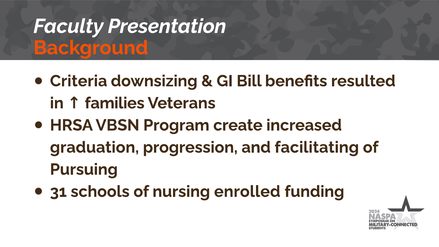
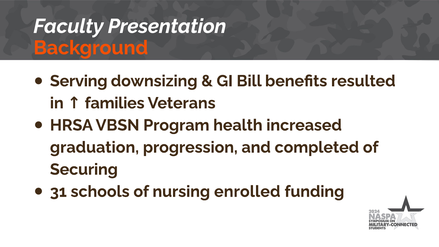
Criteria: Criteria -> Serving
create: create -> health
facilitating: facilitating -> completed
Pursuing: Pursuing -> Securing
